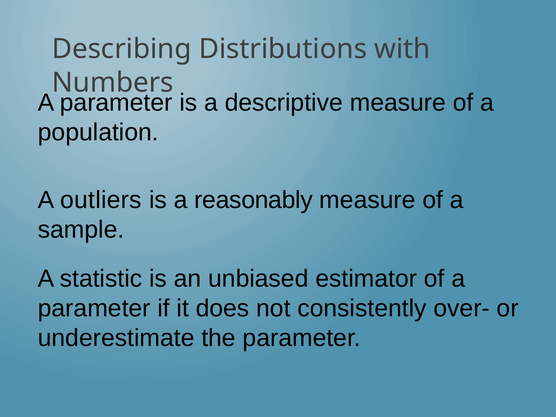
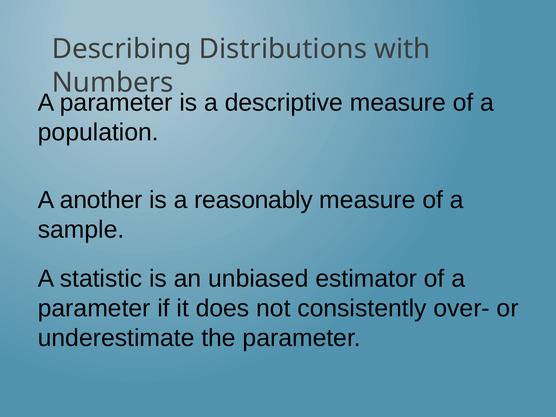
outliers: outliers -> another
